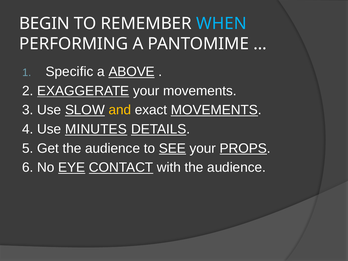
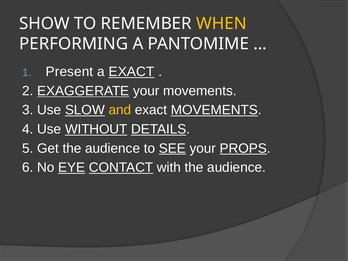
BEGIN: BEGIN -> SHOW
WHEN colour: light blue -> yellow
Specific: Specific -> Present
a ABOVE: ABOVE -> EXACT
MINUTES: MINUTES -> WITHOUT
